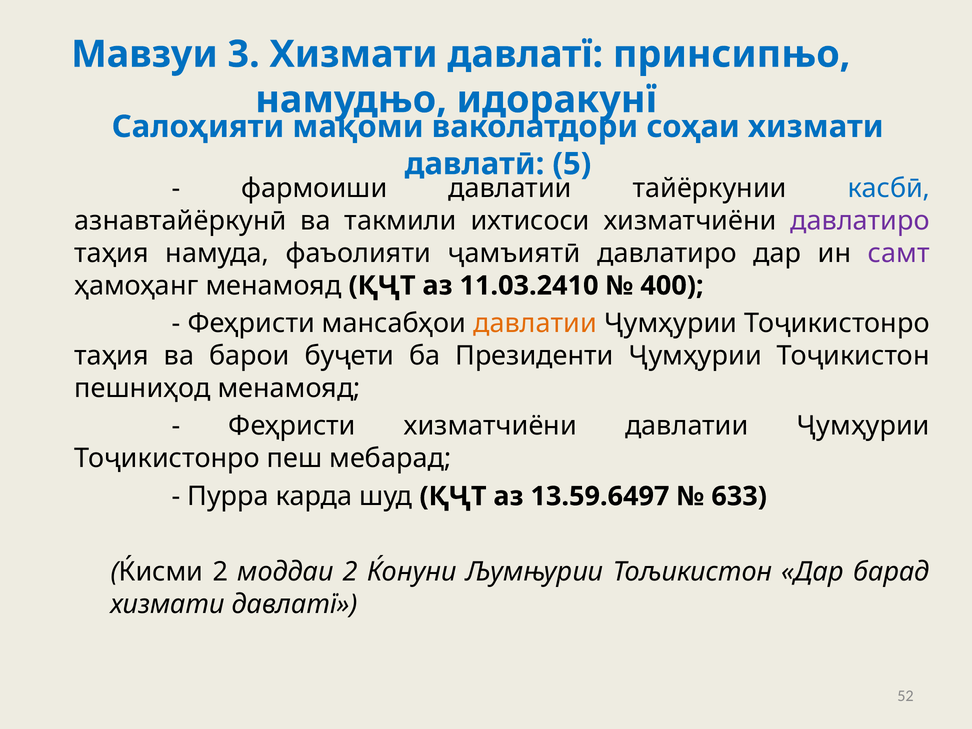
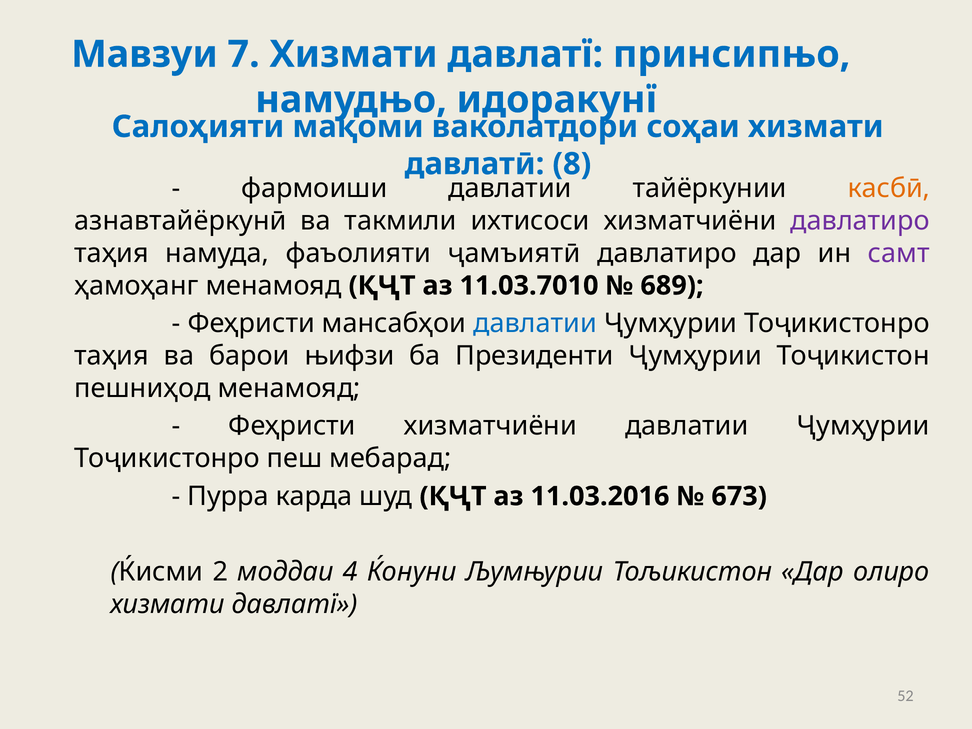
3: 3 -> 7
5: 5 -> 8
касбӣ colour: blue -> orange
11.03.2410: 11.03.2410 -> 11.03.7010
400: 400 -> 689
давлатии at (535, 323) colour: orange -> blue
буҷети: буҷети -> њифзи
13.59.6497: 13.59.6497 -> 11.03.2016
633: 633 -> 673
моддаи 2: 2 -> 4
барад: барад -> олиро
